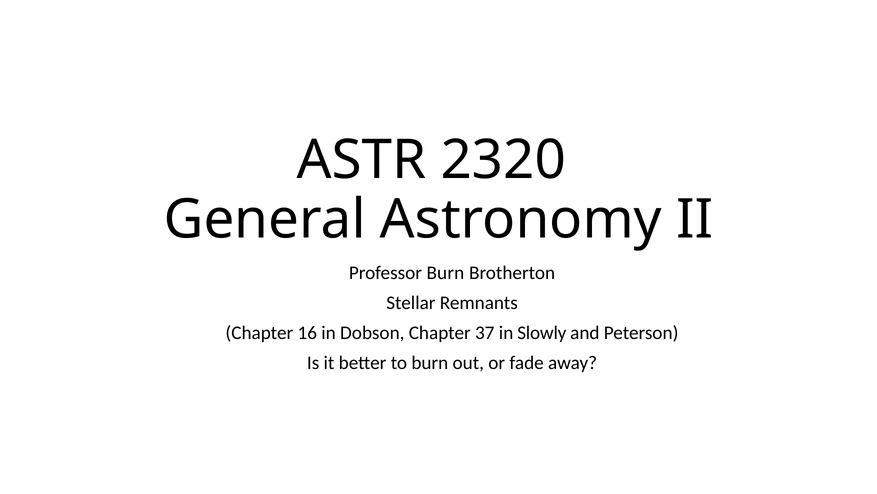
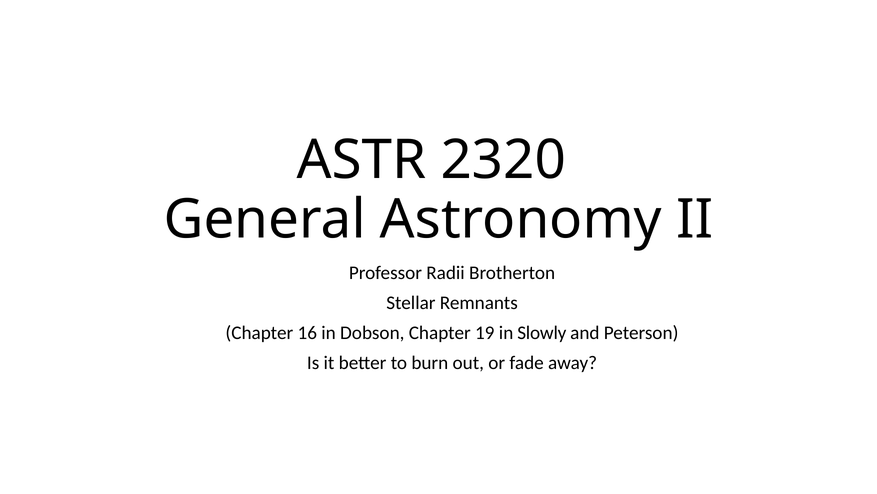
Professor Burn: Burn -> Radii
37: 37 -> 19
